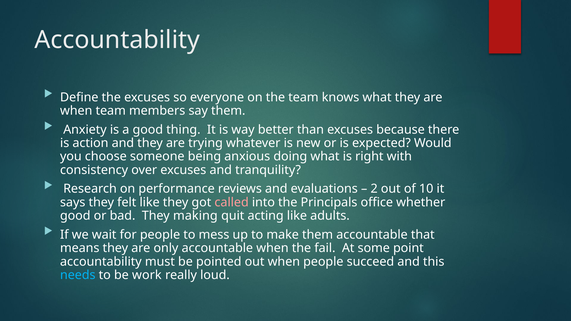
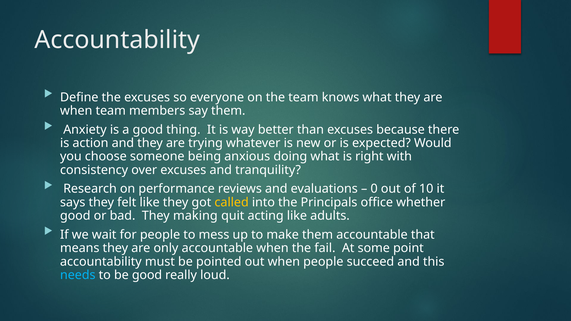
2: 2 -> 0
called colour: pink -> yellow
be work: work -> good
